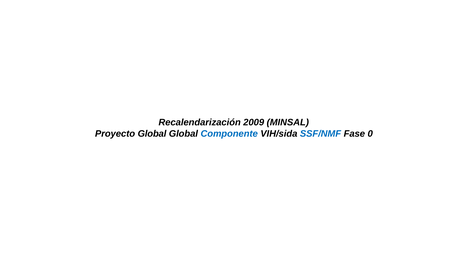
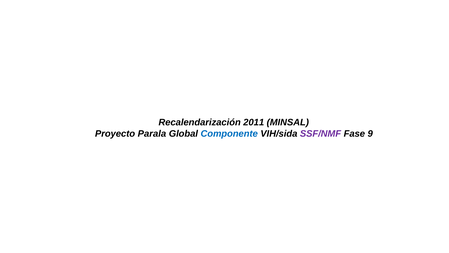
2009: 2009 -> 2011
Proyecto Global: Global -> Parala
SSF/NMF colour: blue -> purple
0: 0 -> 9
